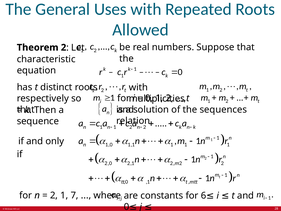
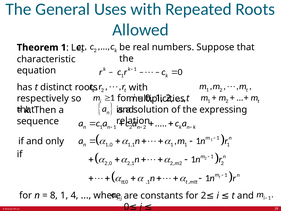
Theorem 2: 2 -> 1
sequences: sequences -> expressing
for 6: 6 -> 2
2 at (54, 195): 2 -> 8
7: 7 -> 4
